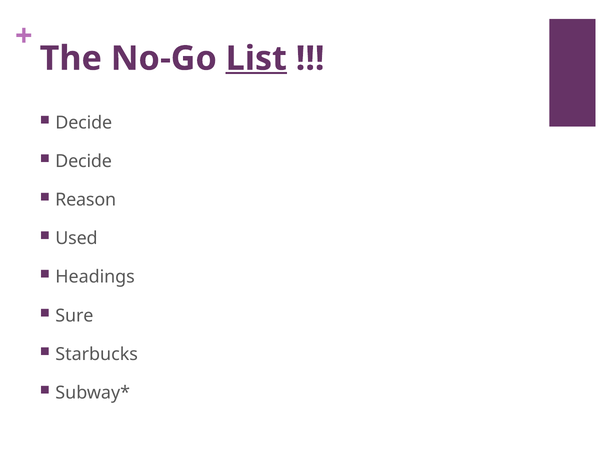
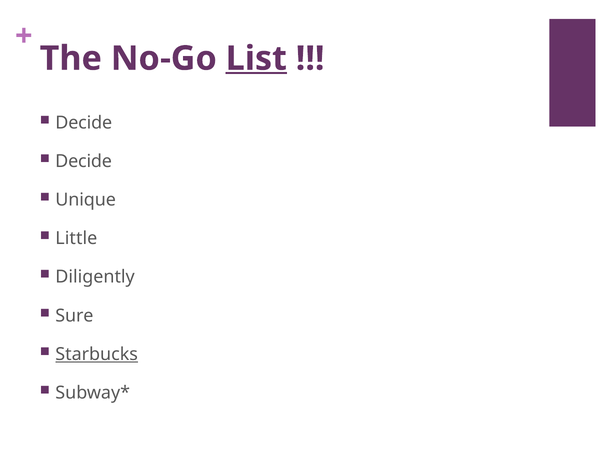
Reason: Reason -> Unique
Used: Used -> Little
Headings: Headings -> Diligently
Starbucks underline: none -> present
